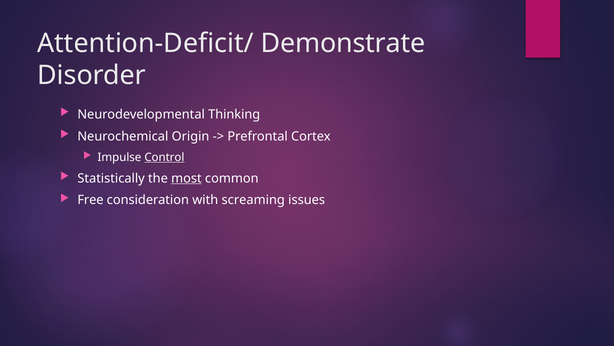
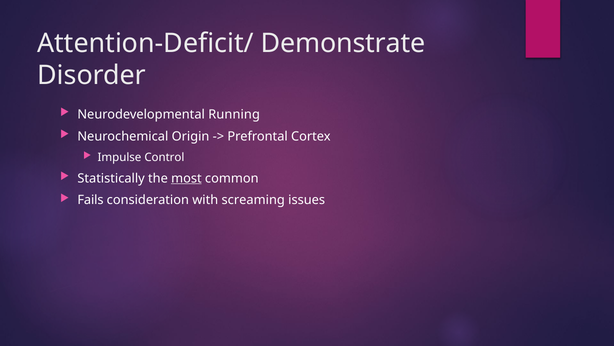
Thinking: Thinking -> Running
Control underline: present -> none
Free: Free -> Fails
